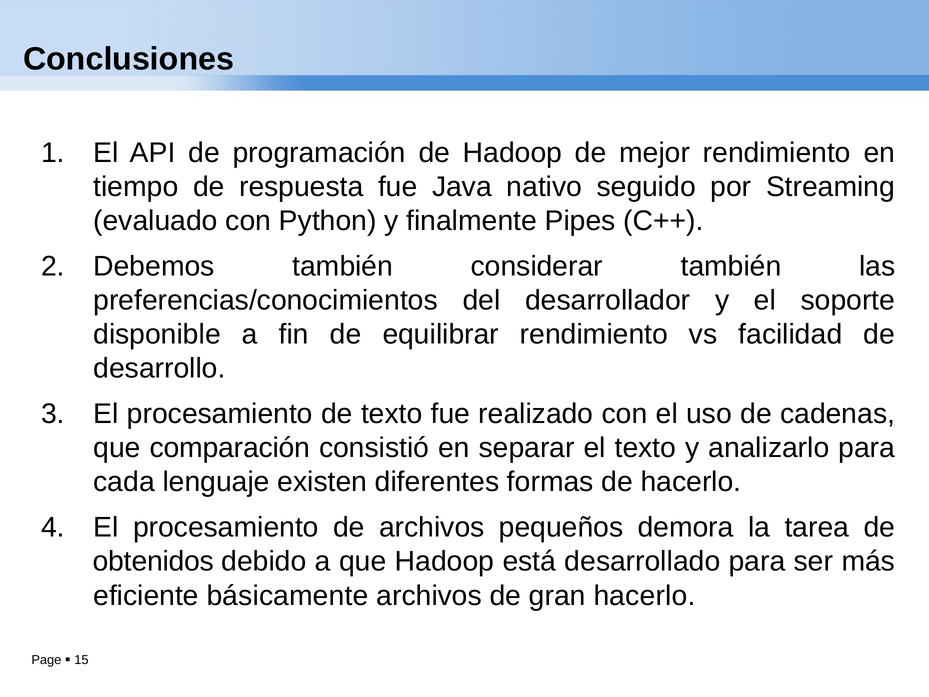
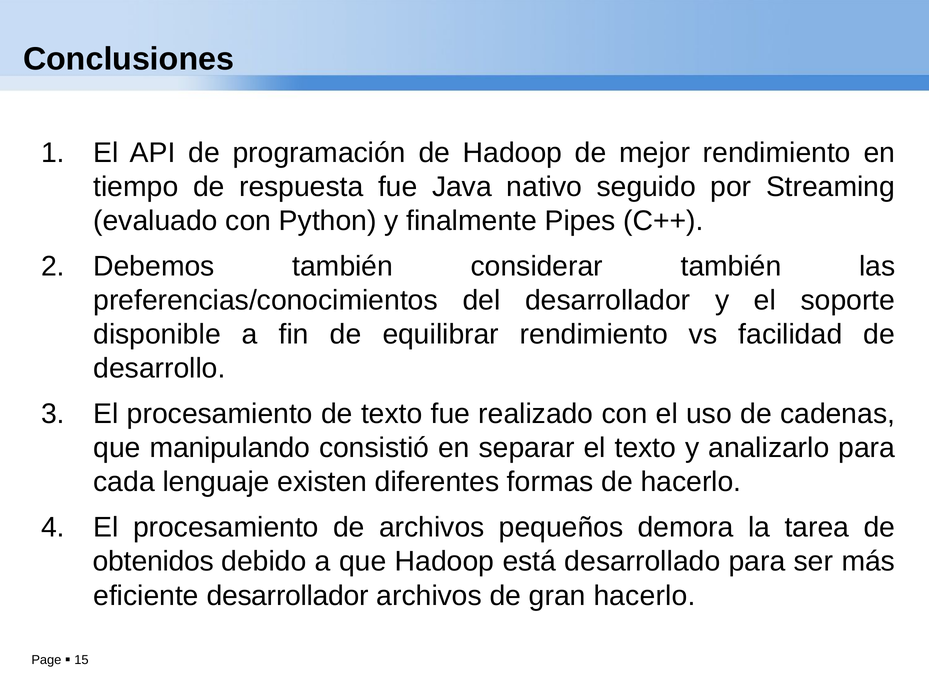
comparación: comparación -> manipulando
eficiente básicamente: básicamente -> desarrollador
